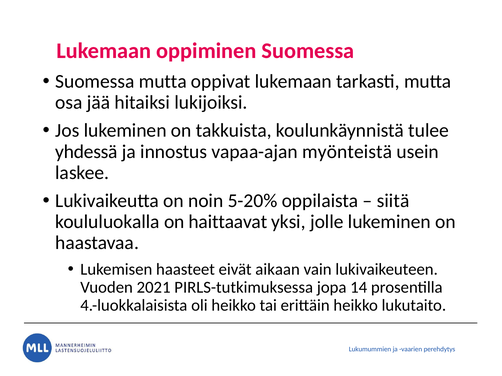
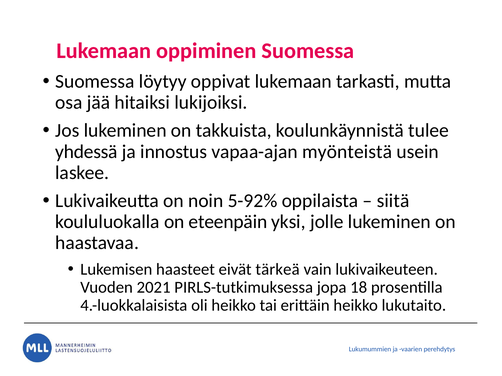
Suomessa mutta: mutta -> löytyy
5-20%: 5-20% -> 5-92%
haittaavat: haittaavat -> eteenpäin
aikaan: aikaan -> tärkeä
14: 14 -> 18
